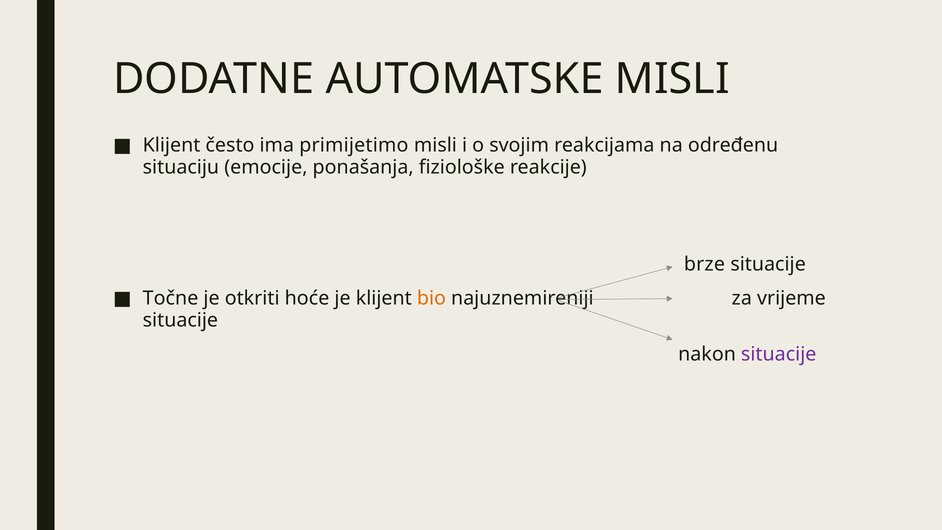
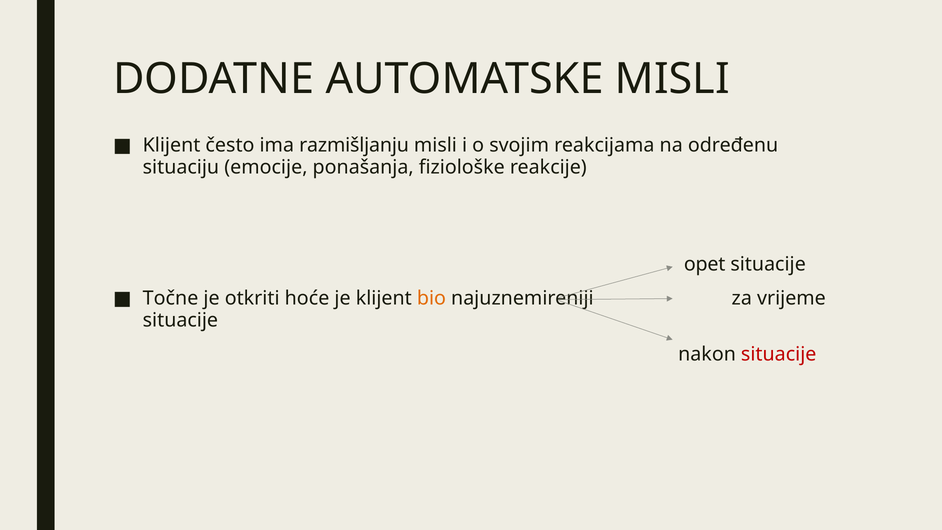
primijetimo: primijetimo -> razmišljanju
brze: brze -> opet
situacije at (779, 354) colour: purple -> red
